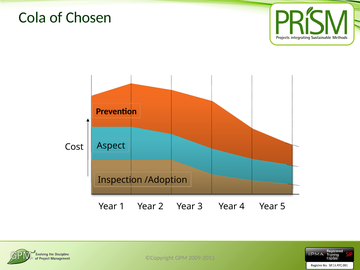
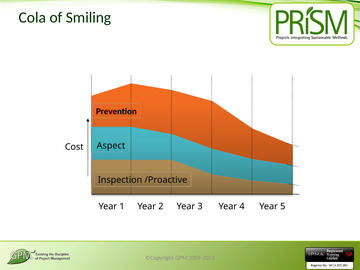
Chosen: Chosen -> Smiling
/Adoption: /Adoption -> /Proactive
